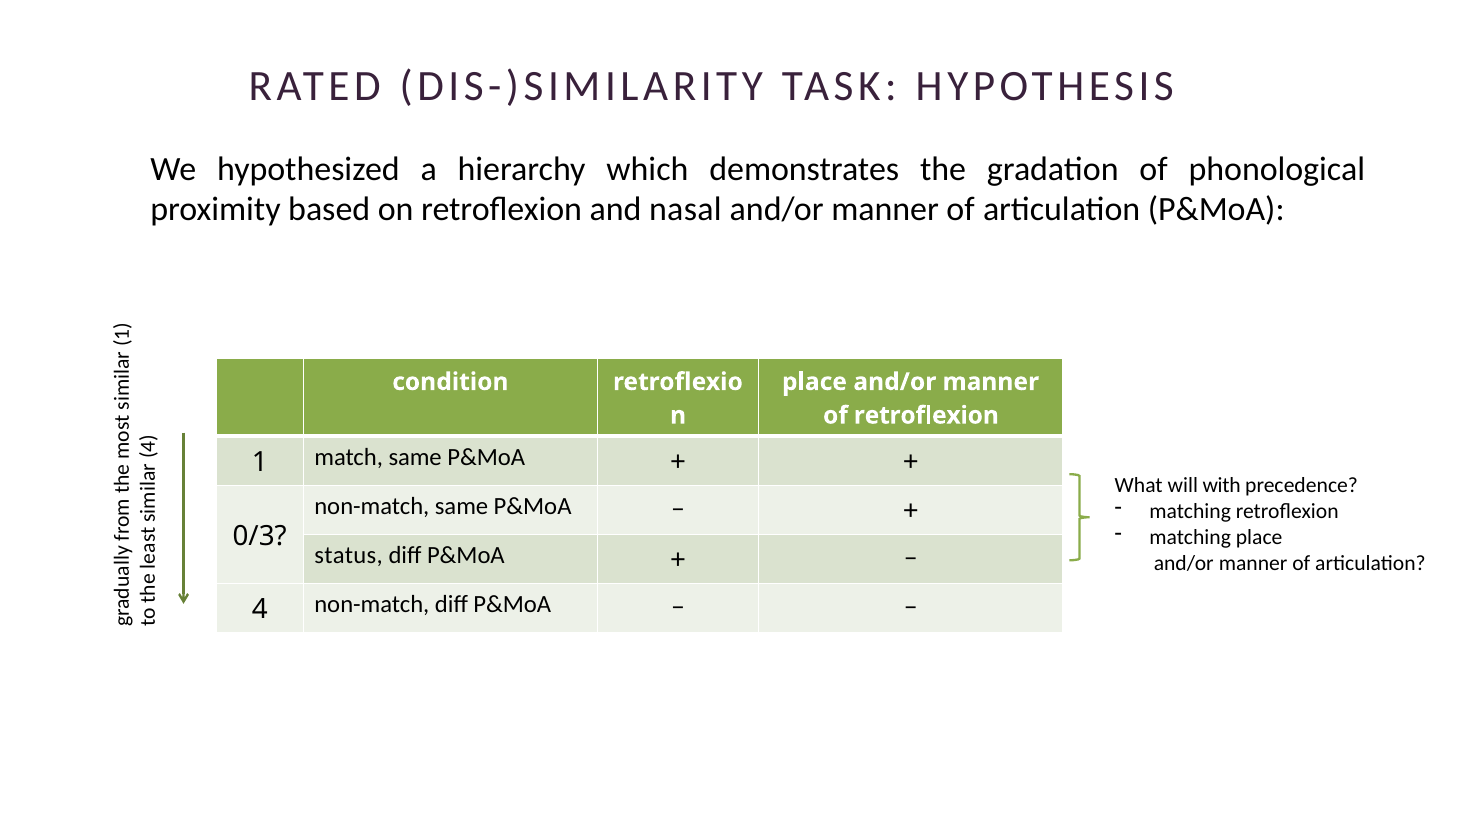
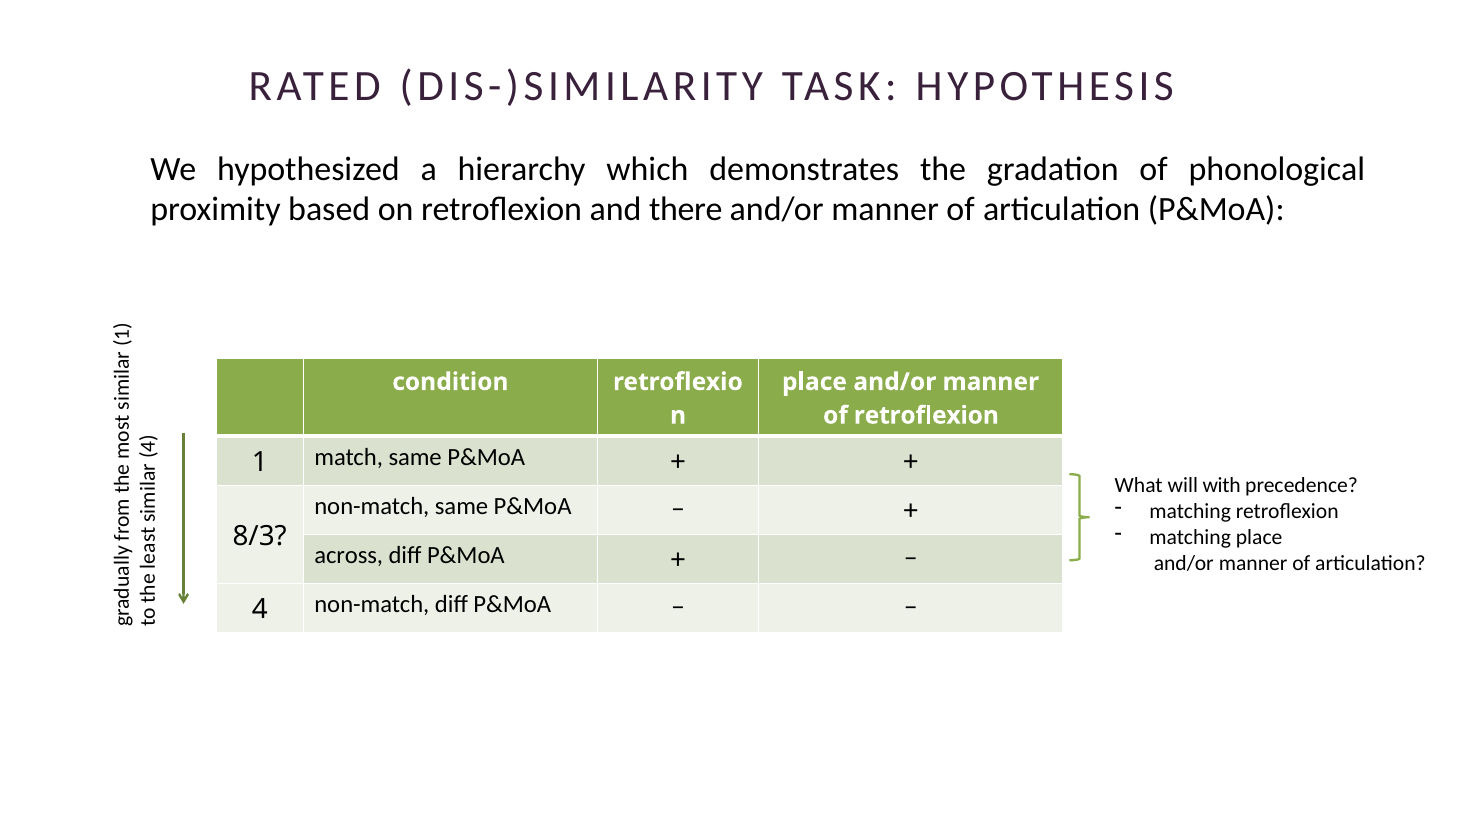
nasal: nasal -> there
0/3: 0/3 -> 8/3
status: status -> across
